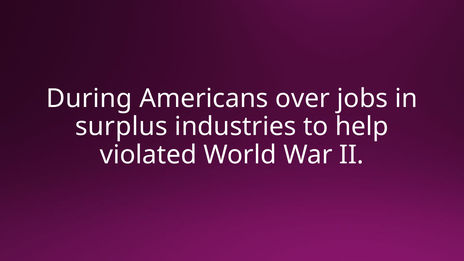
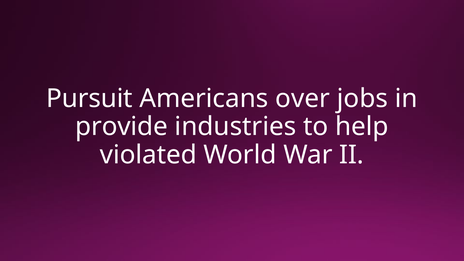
During: During -> Pursuit
surplus: surplus -> provide
